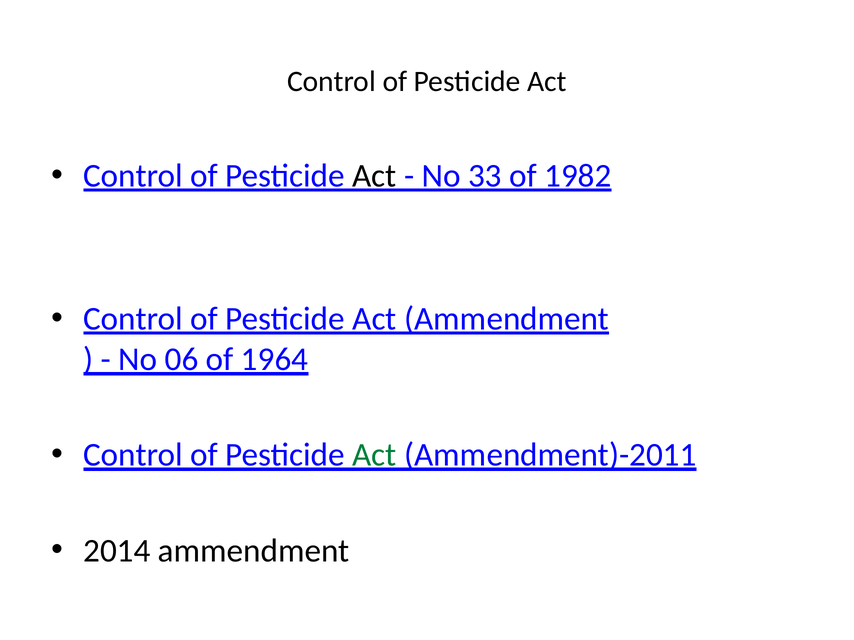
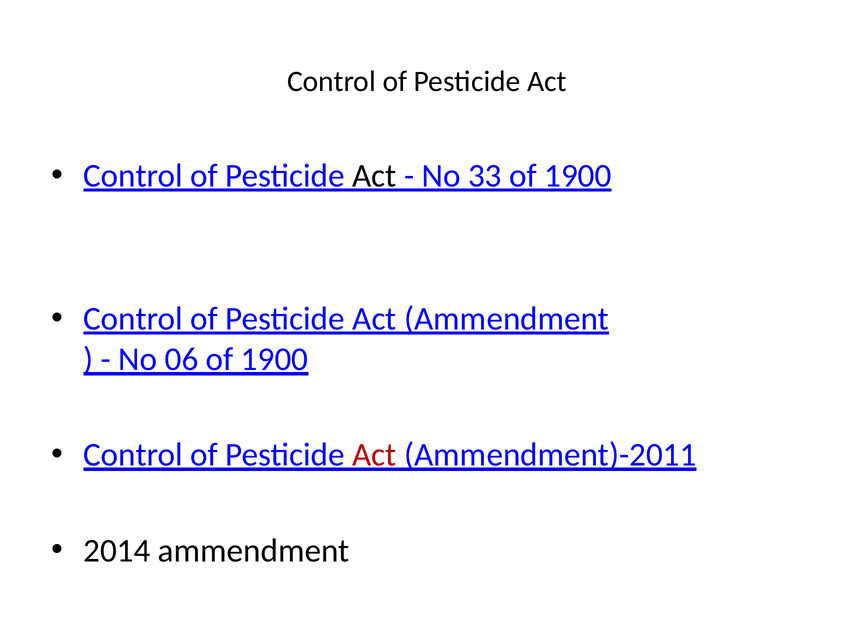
33 of 1982: 1982 -> 1900
06 of 1964: 1964 -> 1900
Act at (374, 455) colour: green -> red
